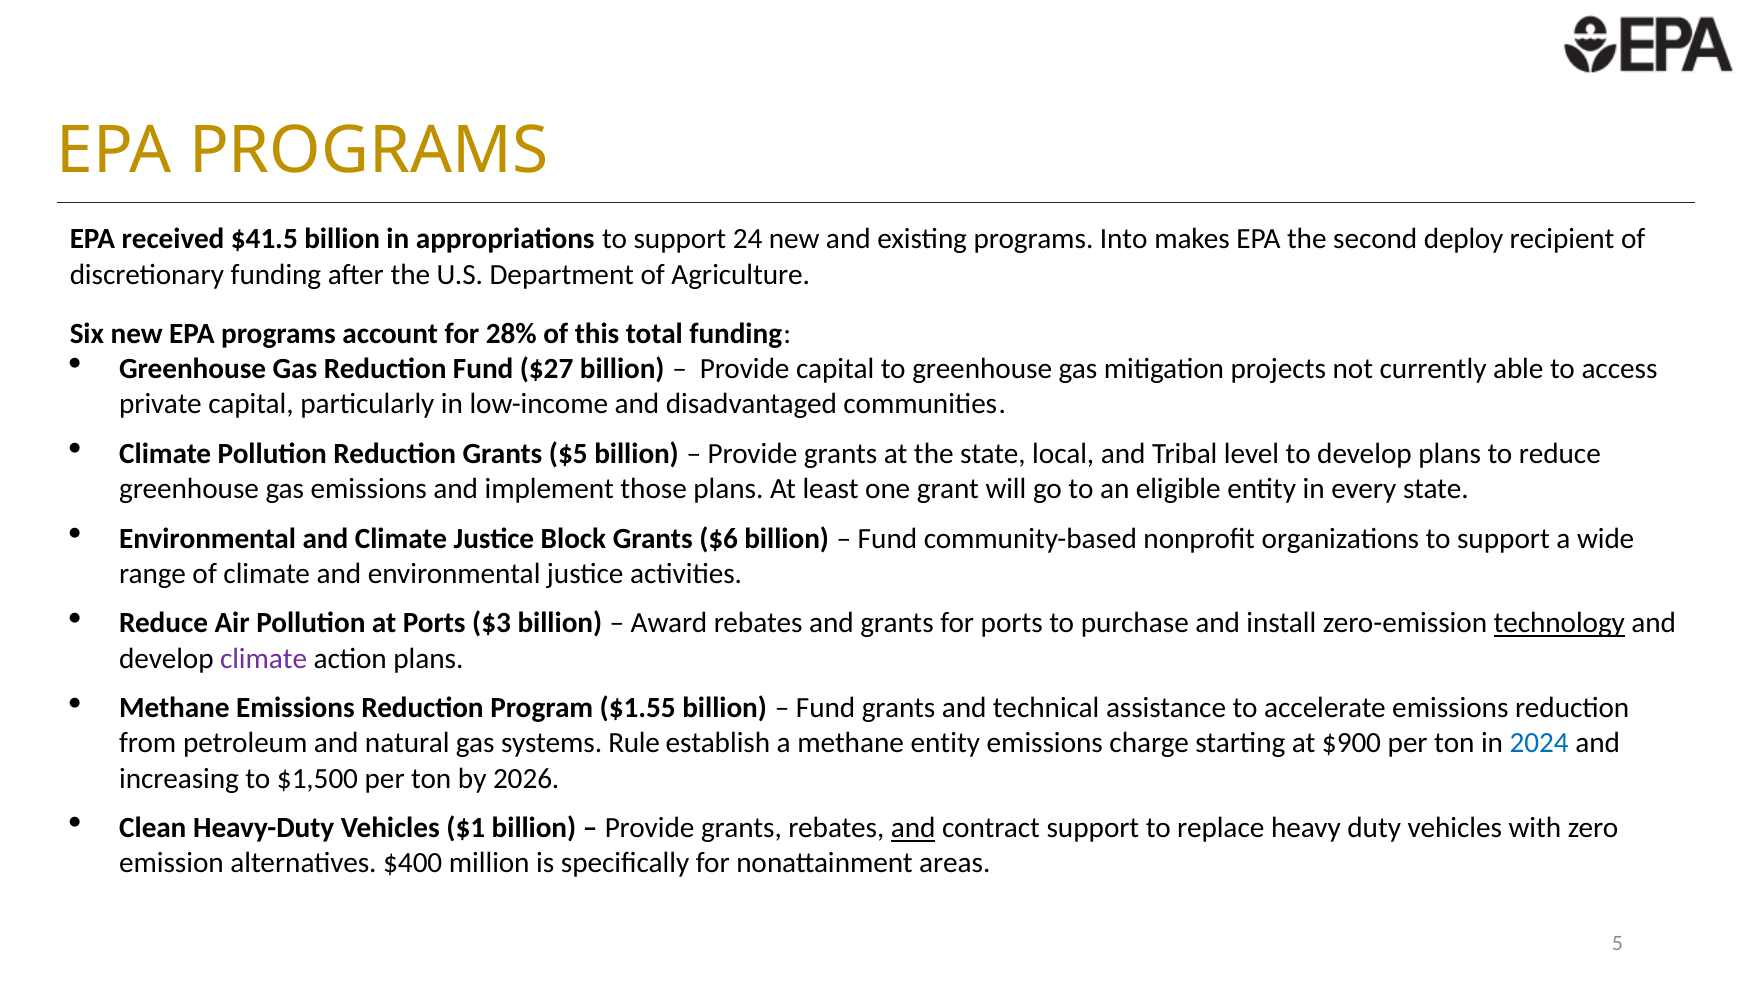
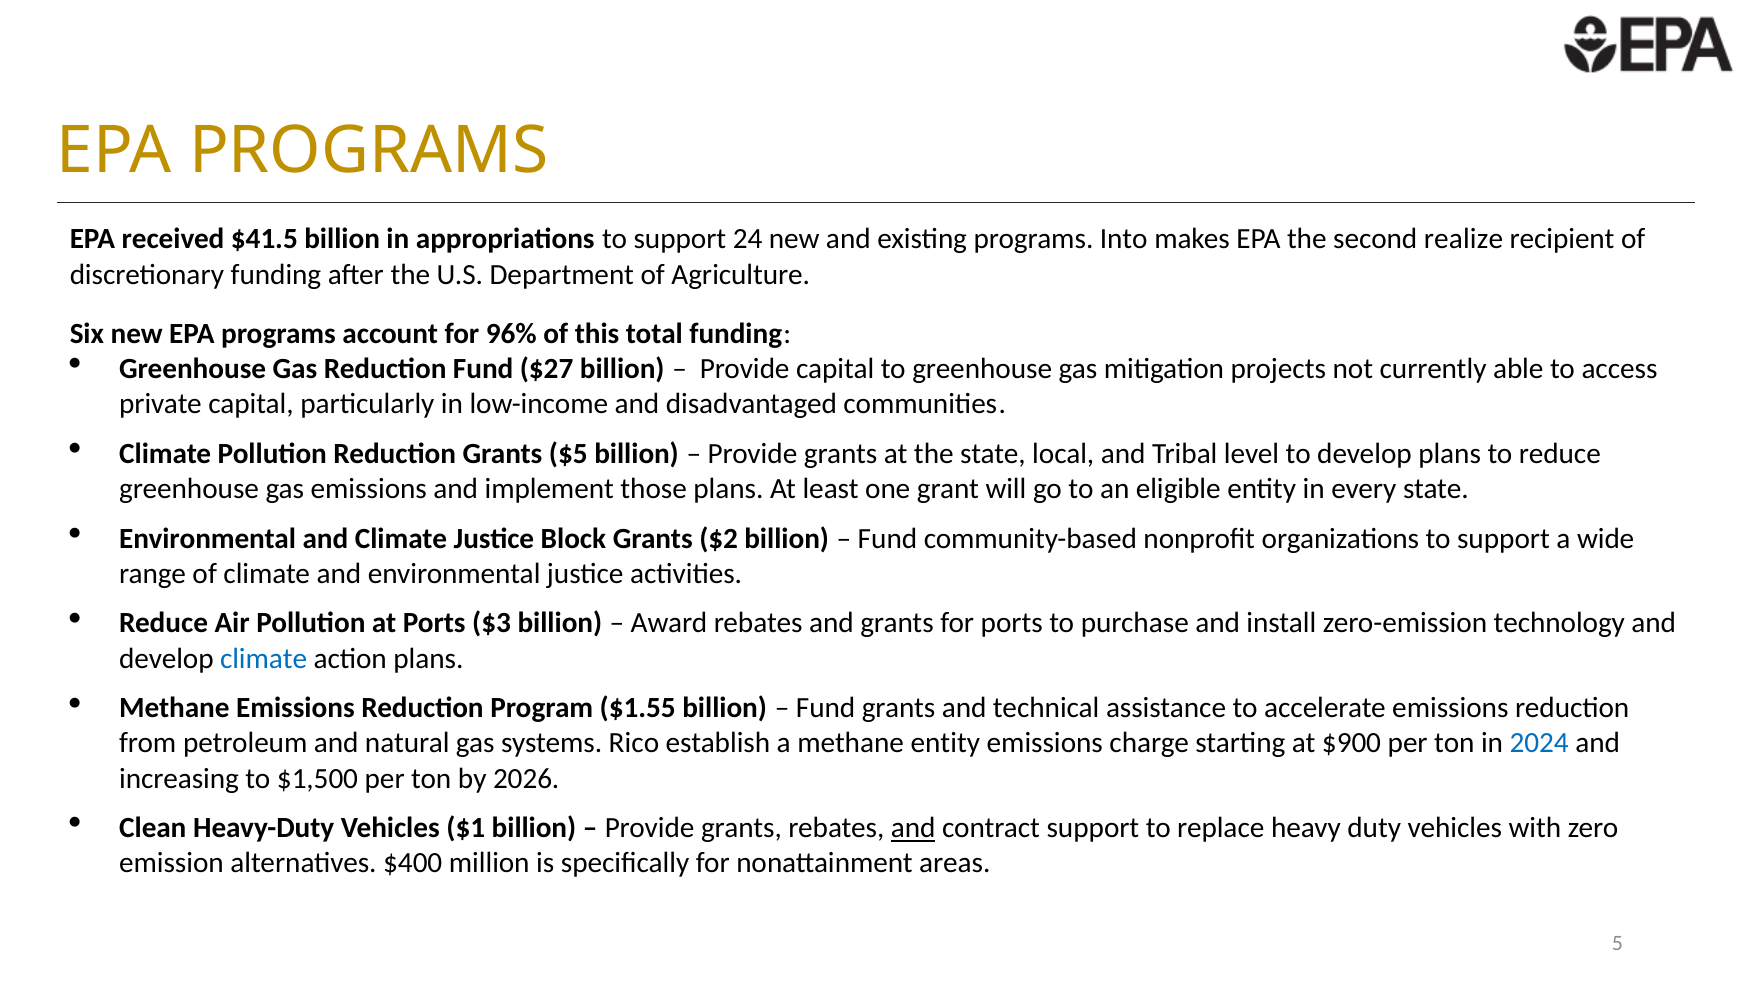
deploy: deploy -> realize
28%: 28% -> 96%
$6: $6 -> $2
technology underline: present -> none
climate at (264, 659) colour: purple -> blue
Rule: Rule -> Rico
